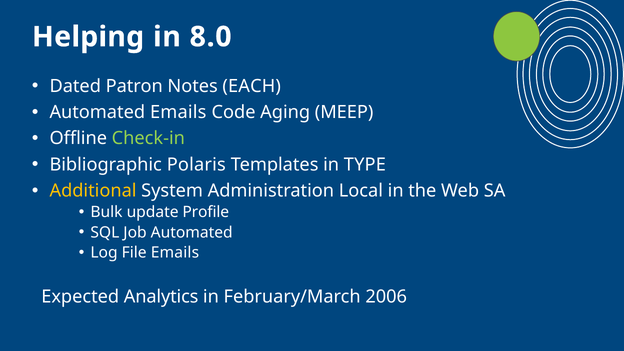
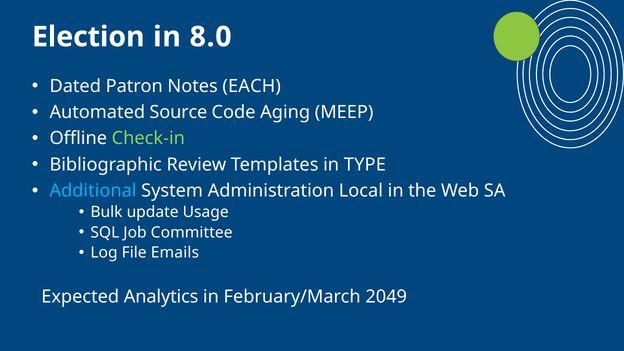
Helping: Helping -> Election
Automated Emails: Emails -> Source
Polaris: Polaris -> Review
Additional colour: yellow -> light blue
Profile: Profile -> Usage
Job Automated: Automated -> Committee
2006: 2006 -> 2049
